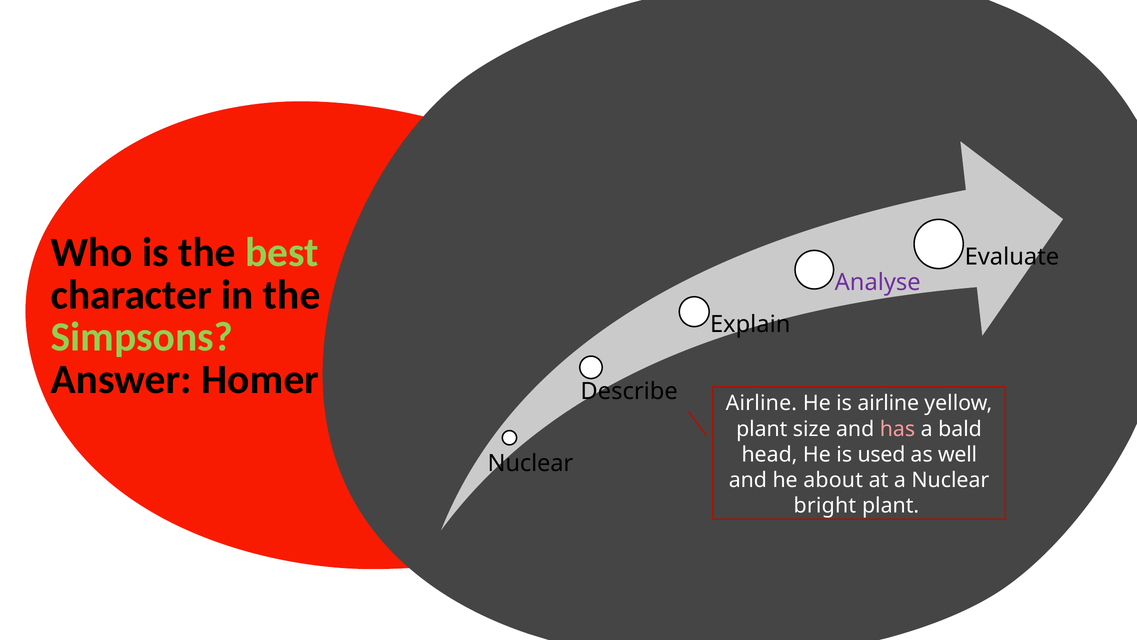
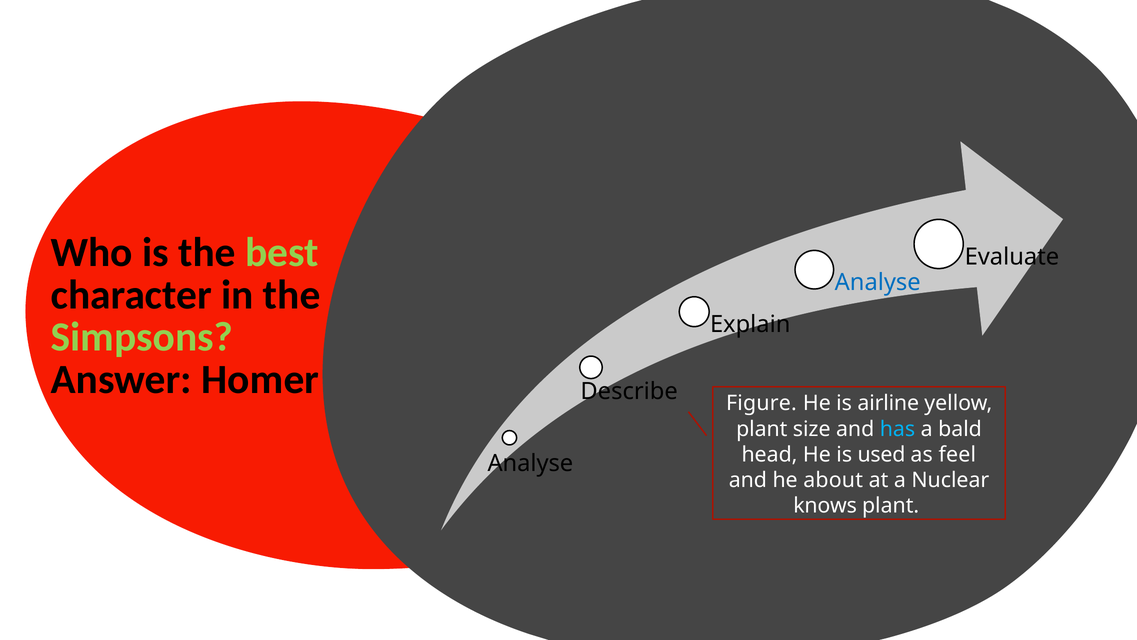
Analyse at (878, 282) colour: purple -> blue
Airline at (761, 403): Airline -> Figure
has colour: pink -> light blue
well: well -> feel
Nuclear at (530, 463): Nuclear -> Analyse
bright: bright -> knows
